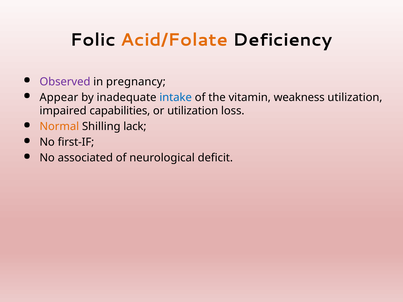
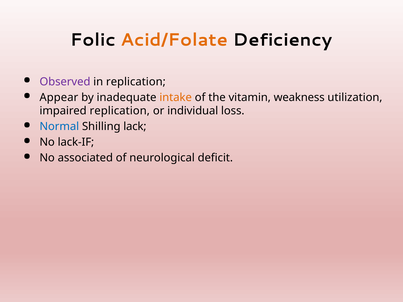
in pregnancy: pregnancy -> replication
intake colour: blue -> orange
impaired capabilities: capabilities -> replication
or utilization: utilization -> individual
Normal colour: orange -> blue
first-IF: first-IF -> lack-IF
